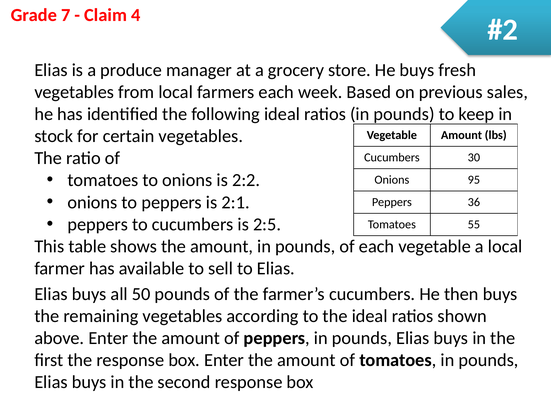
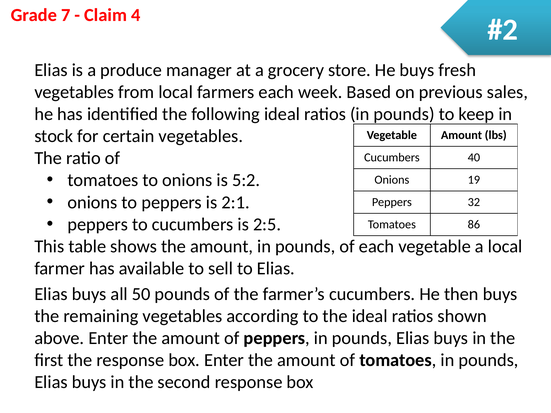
30: 30 -> 40
2:2: 2:2 -> 5:2
95: 95 -> 19
36: 36 -> 32
55: 55 -> 86
